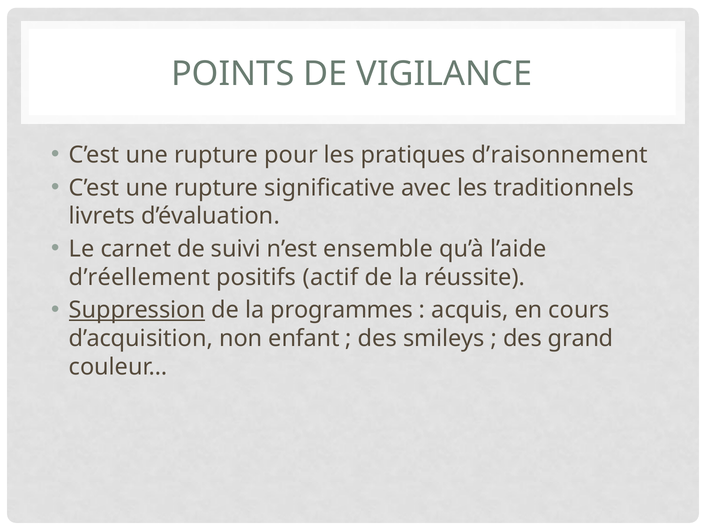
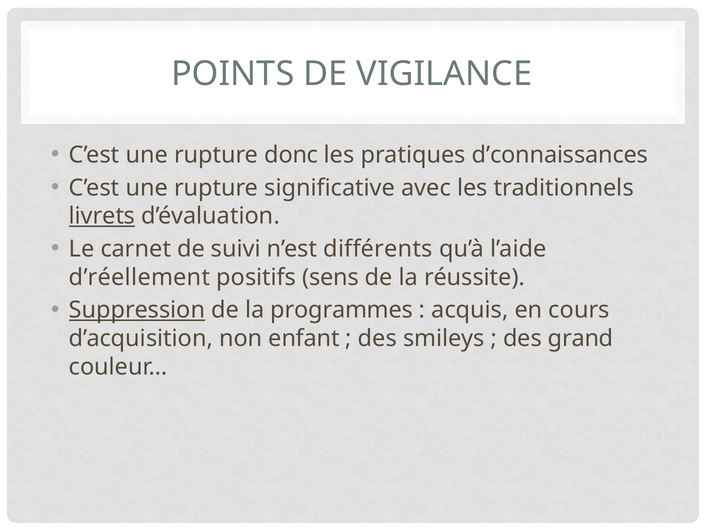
pour: pour -> donc
d’raisonnement: d’raisonnement -> d’connaissances
livrets underline: none -> present
ensemble: ensemble -> différents
actif: actif -> sens
